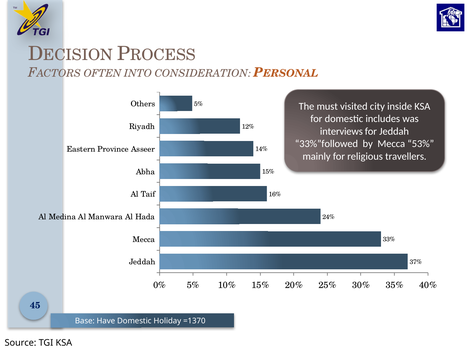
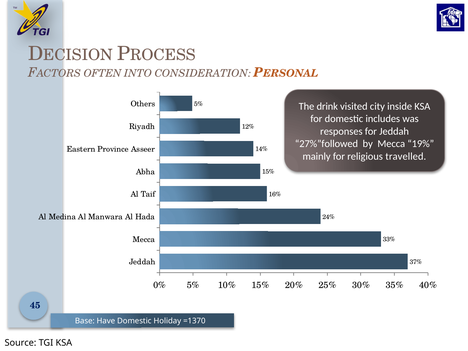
must: must -> drink
interviews: interviews -> responses
33%”followed: 33%”followed -> 27%”followed
53%: 53% -> 19%
travellers: travellers -> travelled
